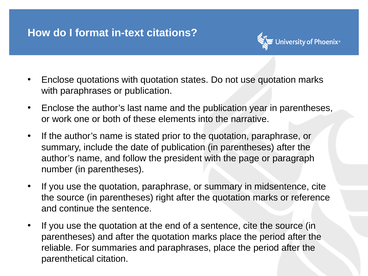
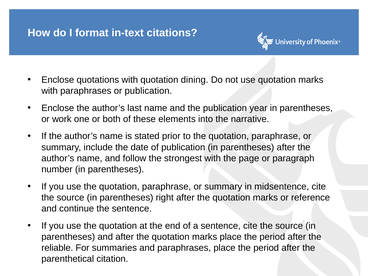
states: states -> dining
president: president -> strongest
